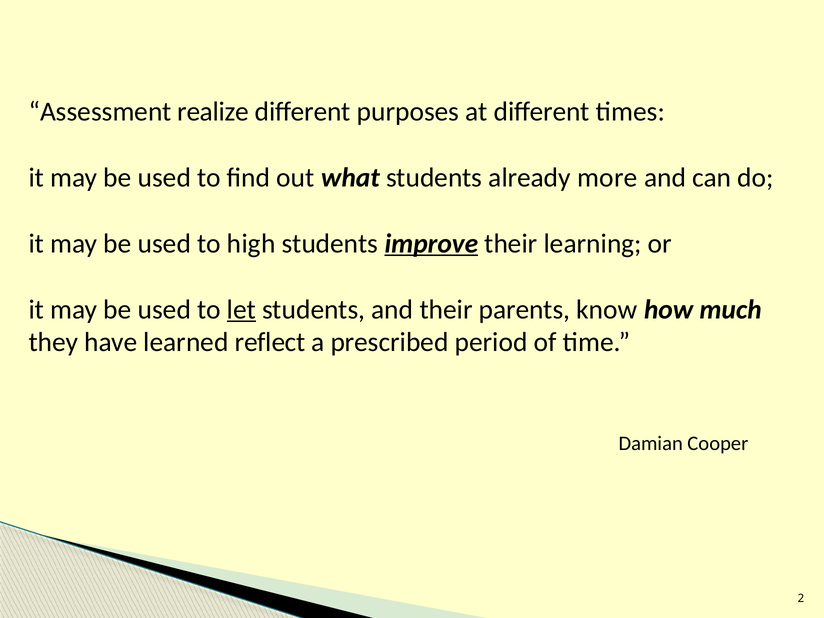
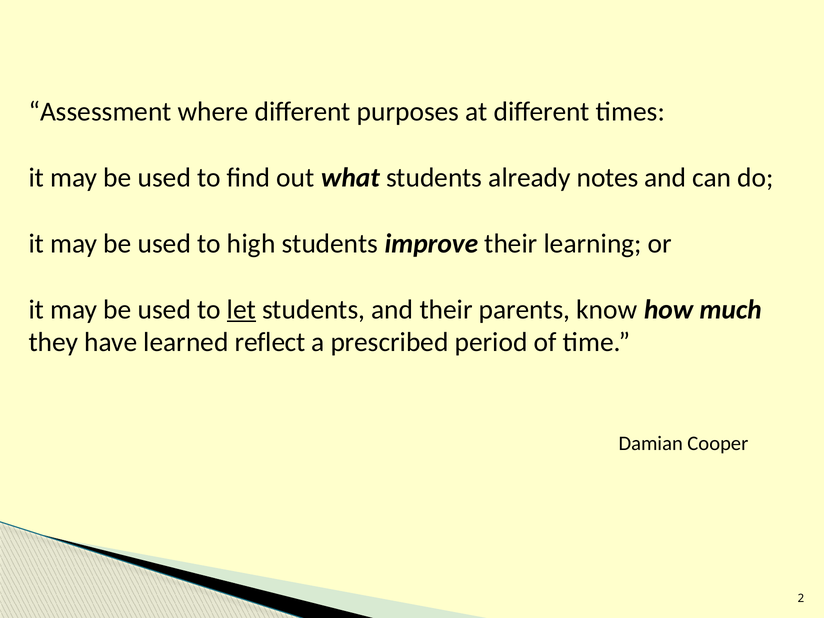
realize: realize -> where
more: more -> notes
improve underline: present -> none
